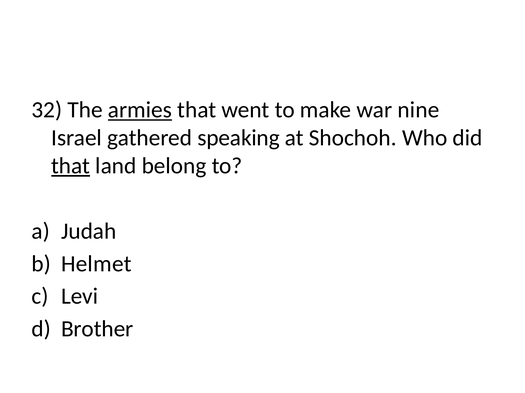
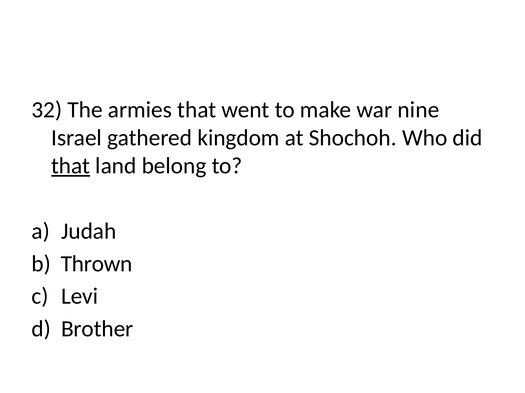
armies underline: present -> none
speaking: speaking -> kingdom
Helmet: Helmet -> Thrown
